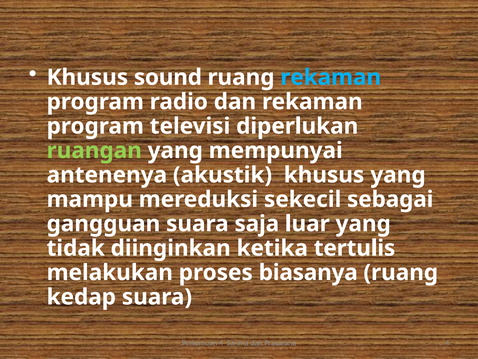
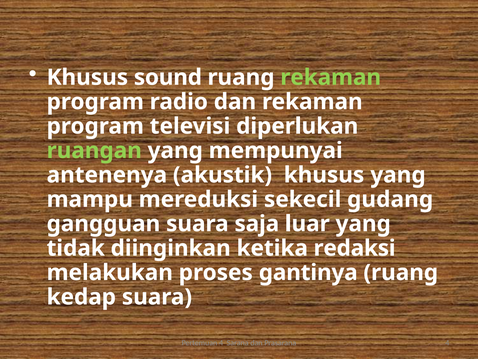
rekaman at (331, 77) colour: light blue -> light green
sebagai: sebagai -> gudang
tertulis: tertulis -> redaksi
biasanya: biasanya -> gantinya
